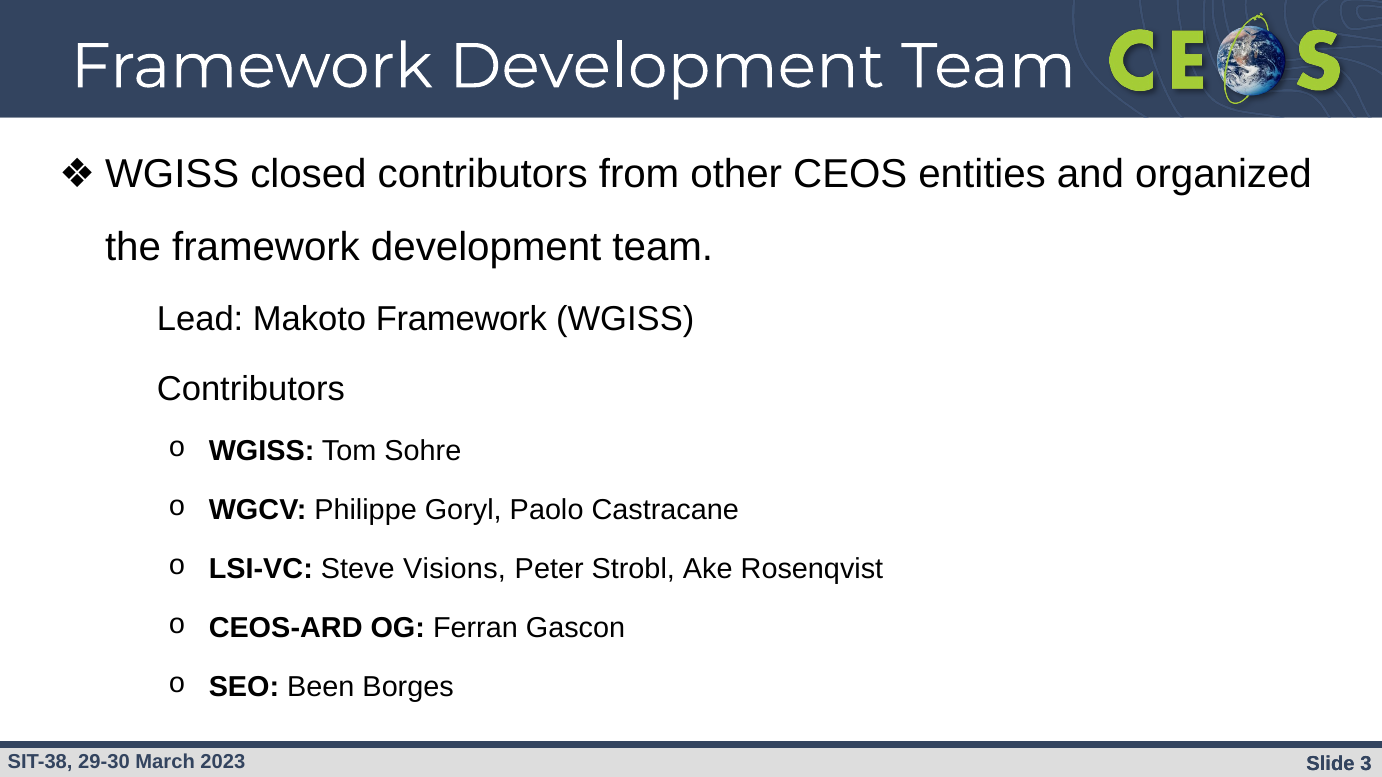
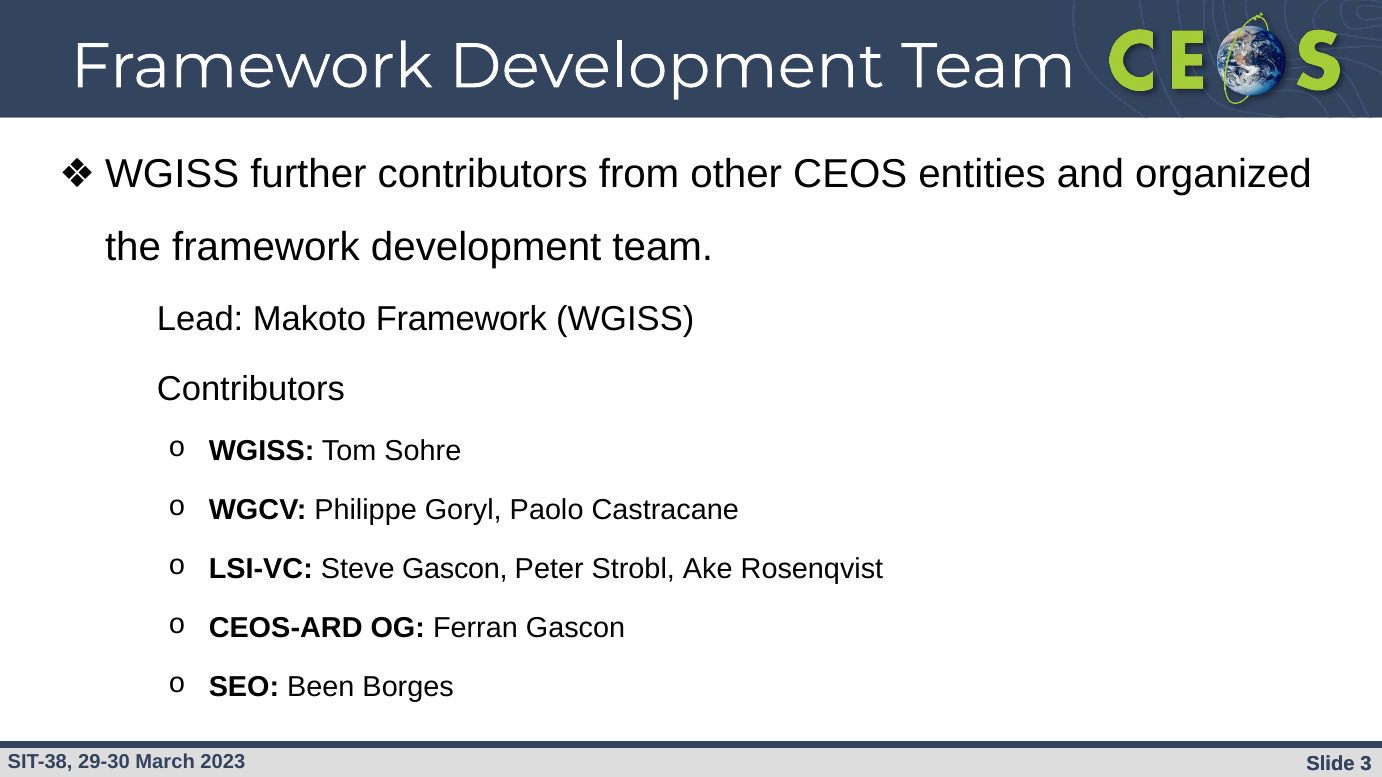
closed: closed -> further
Steve Visions: Visions -> Gascon
